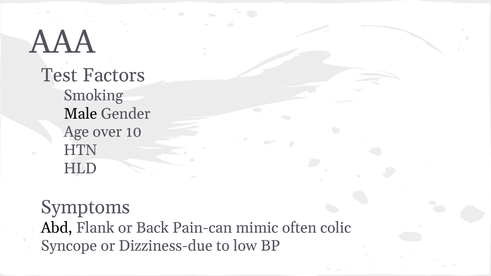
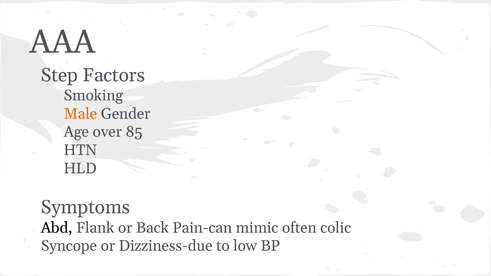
Test: Test -> Step
Male colour: black -> orange
10: 10 -> 85
